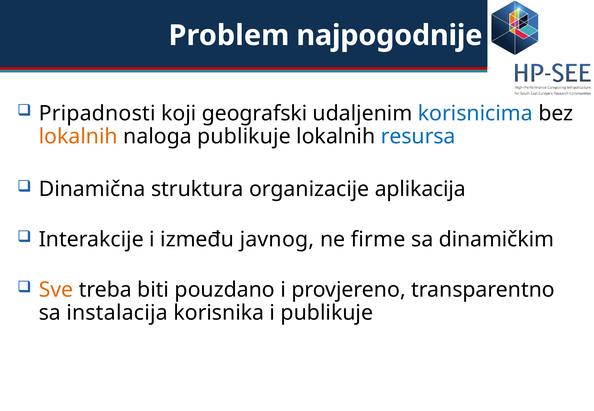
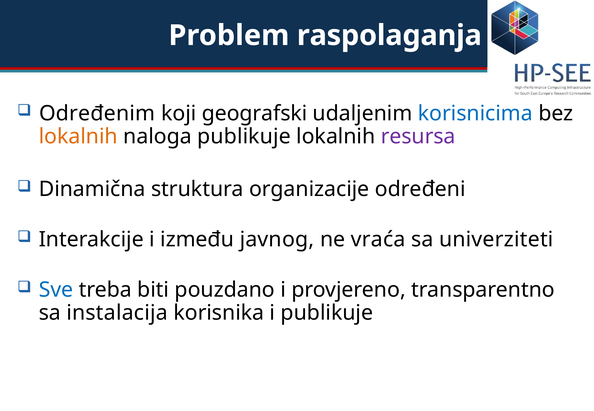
najpogodnije: najpogodnije -> raspolaganja
Pripadnosti: Pripadnosti -> Određenim
resursa colour: blue -> purple
aplikacija: aplikacija -> određeni
firme: firme -> vraća
dinamičkim: dinamičkim -> univerziteti
Sve colour: orange -> blue
